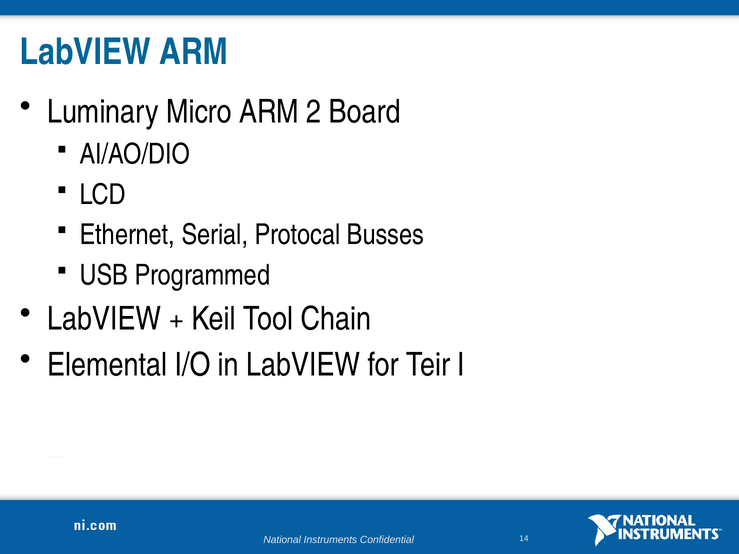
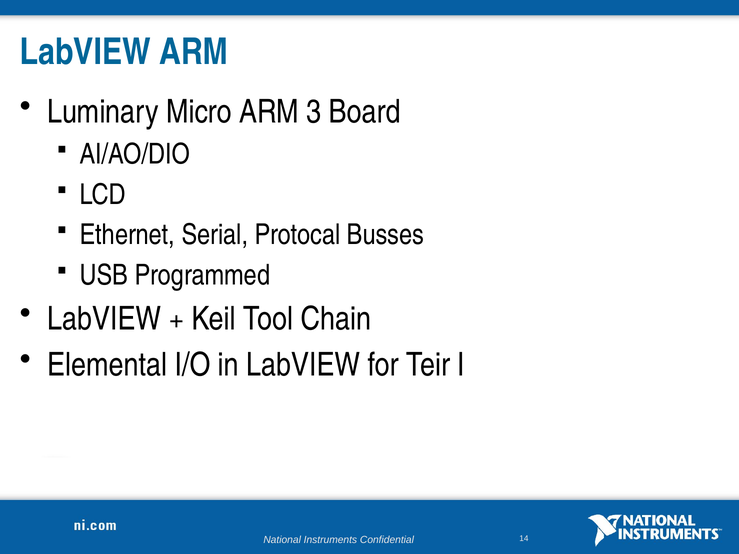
2: 2 -> 3
